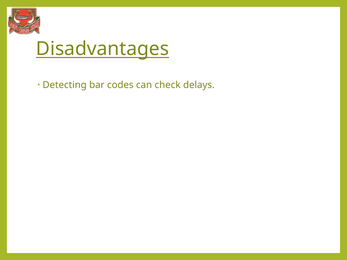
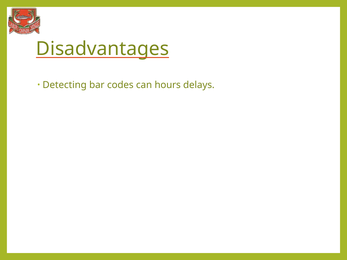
check: check -> hours
